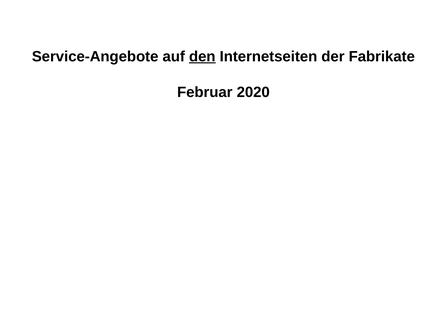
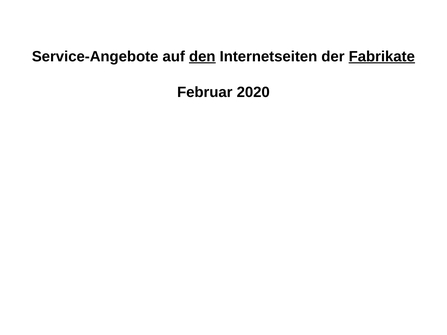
Fabrikate underline: none -> present
